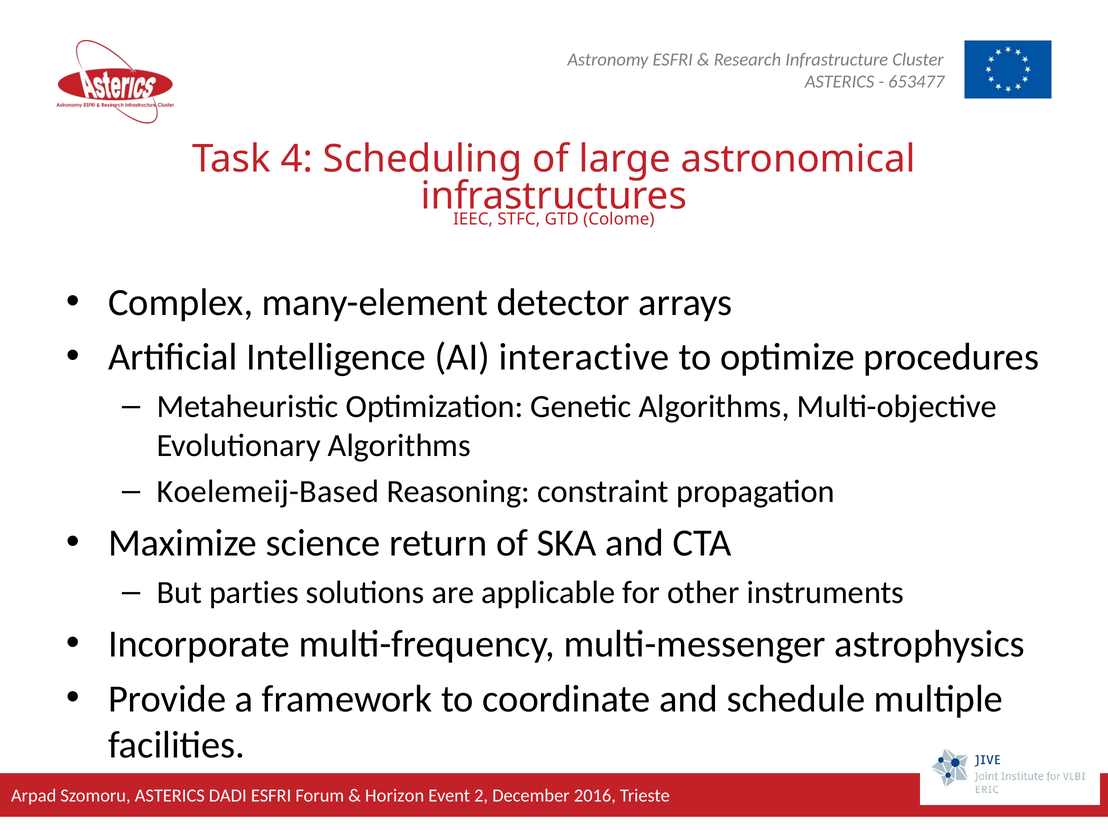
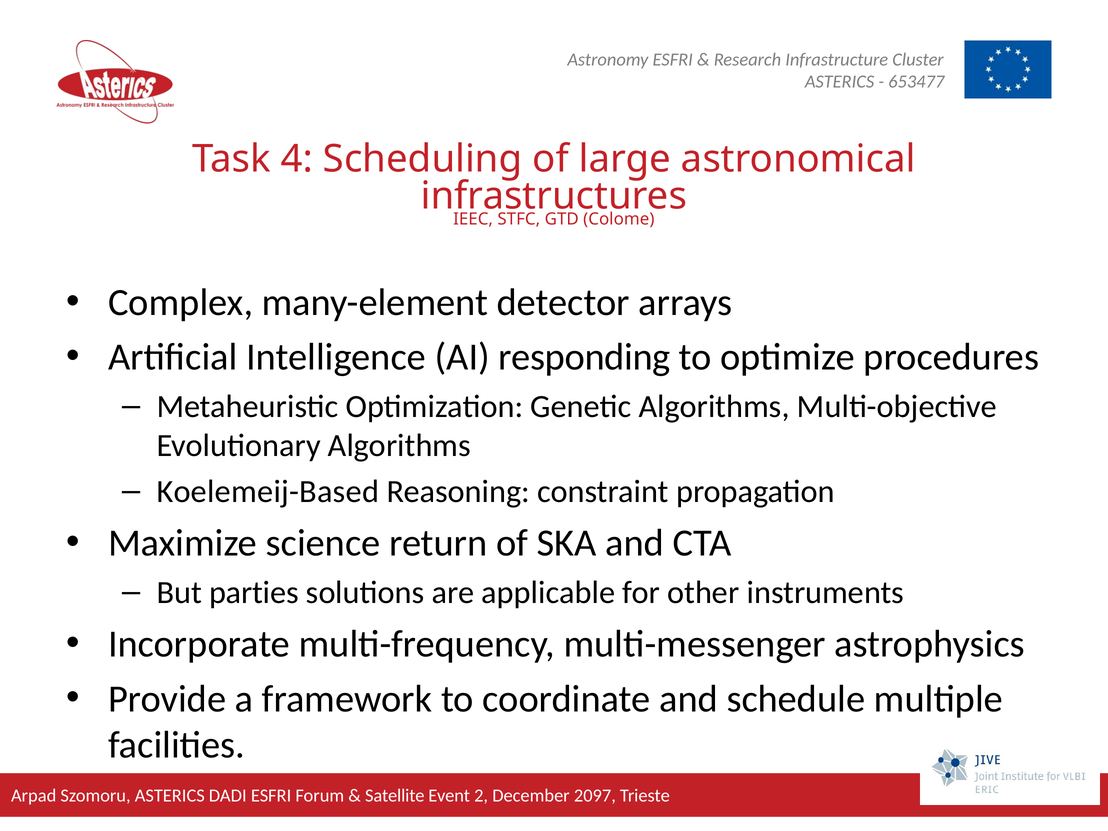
interactive: interactive -> responding
Horizon: Horizon -> Satellite
2016: 2016 -> 2097
